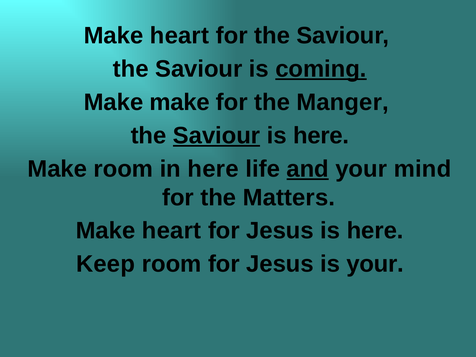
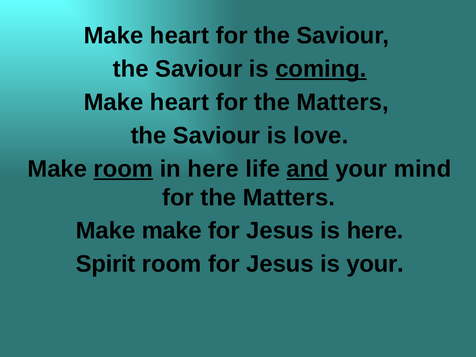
make at (180, 102): make -> heart
Manger at (343, 102): Manger -> Matters
Saviour at (217, 136) underline: present -> none
here at (321, 136): here -> love
room at (123, 169) underline: none -> present
heart at (172, 231): heart -> make
Keep: Keep -> Spirit
